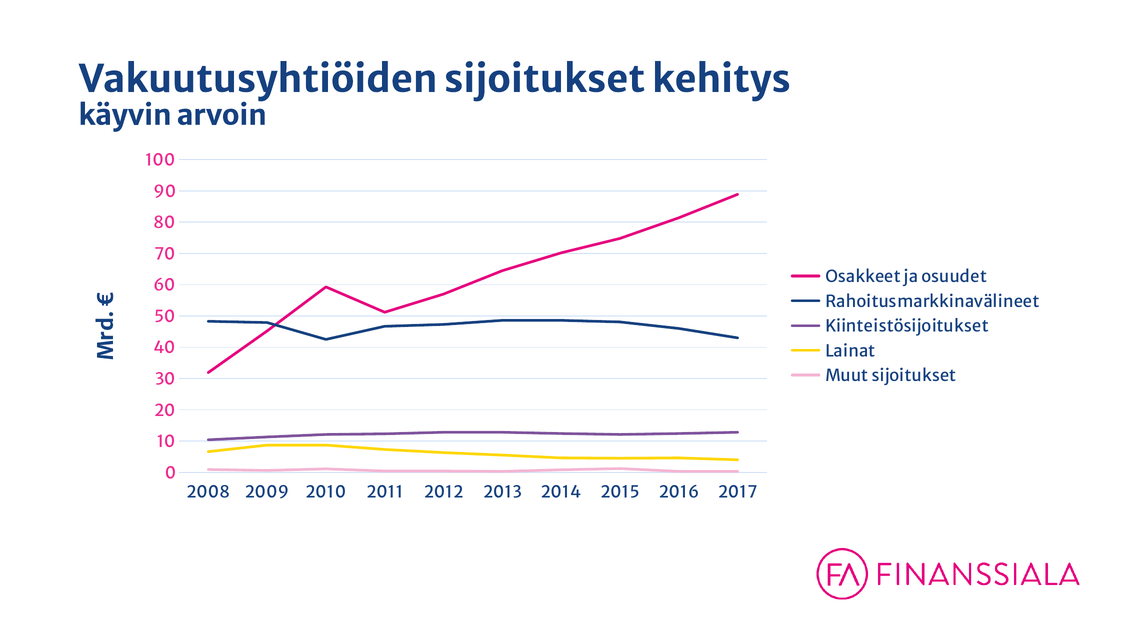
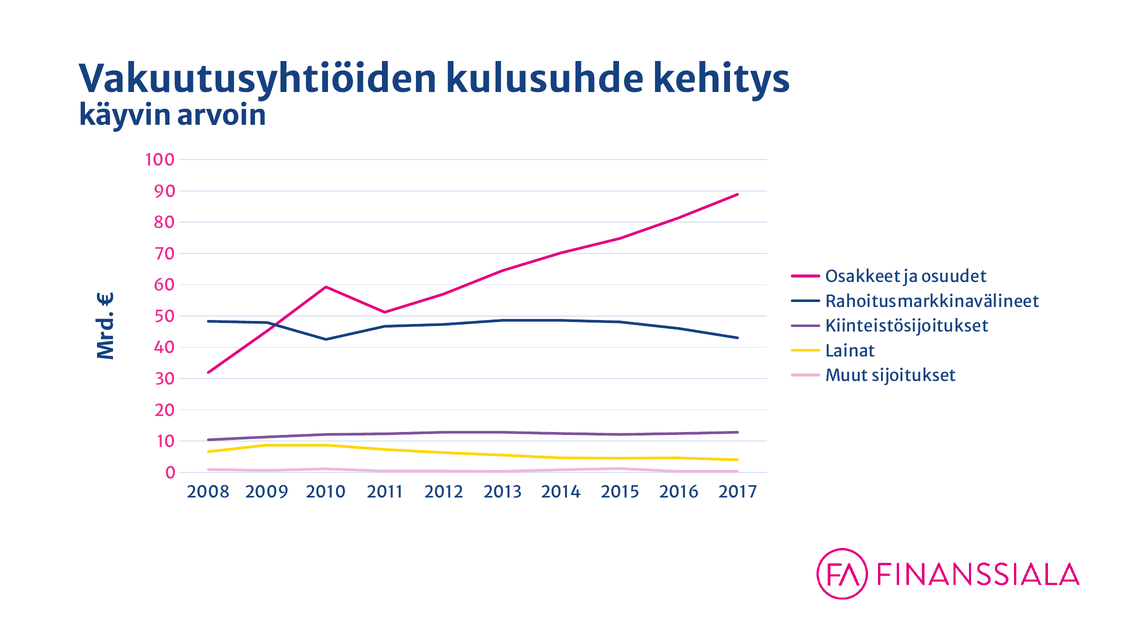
Vakuutusyhtiöiden sijoitukset: sijoitukset -> kulusuhde
